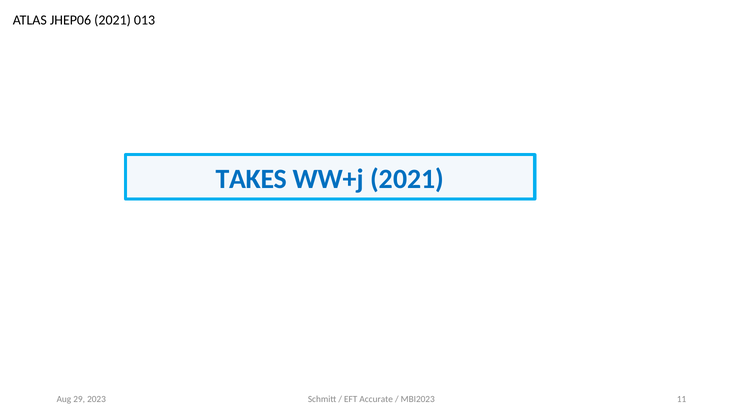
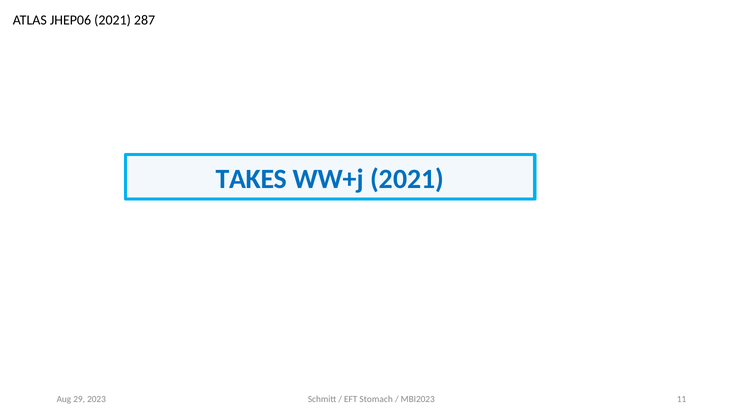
013: 013 -> 287
Accurate: Accurate -> Stomach
